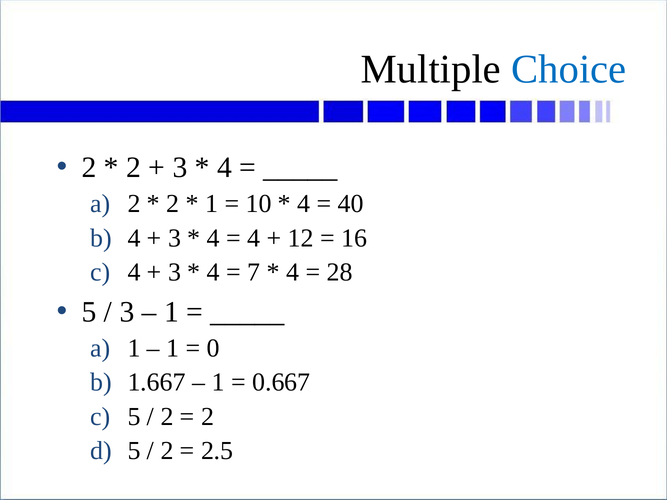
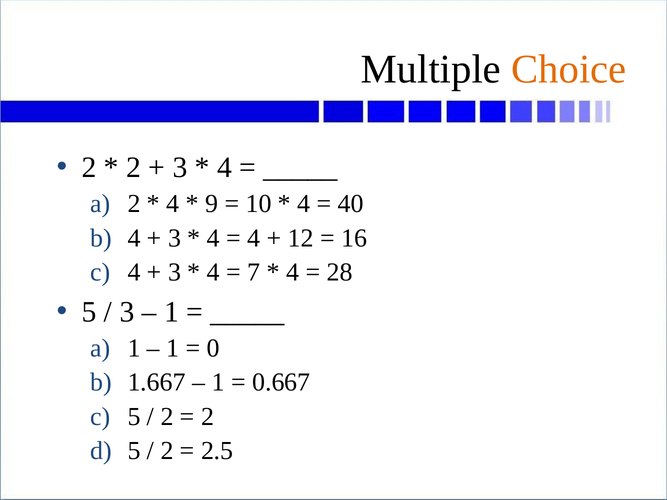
Choice colour: blue -> orange
2 at (173, 204): 2 -> 4
1 at (212, 204): 1 -> 9
